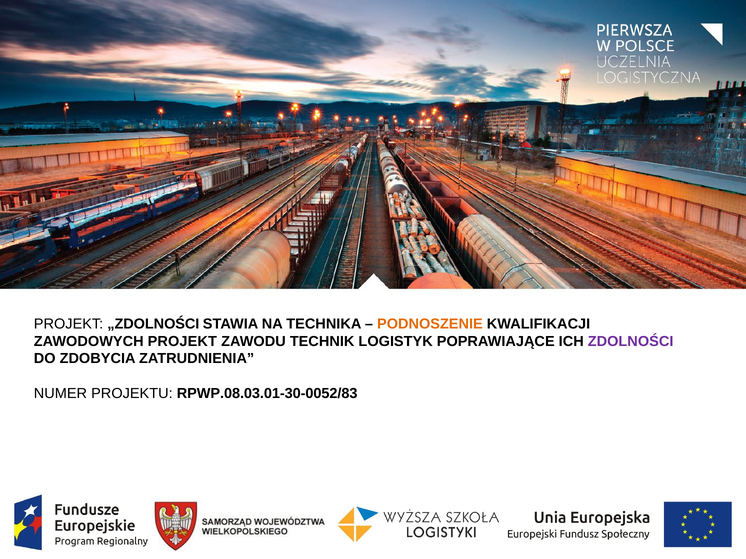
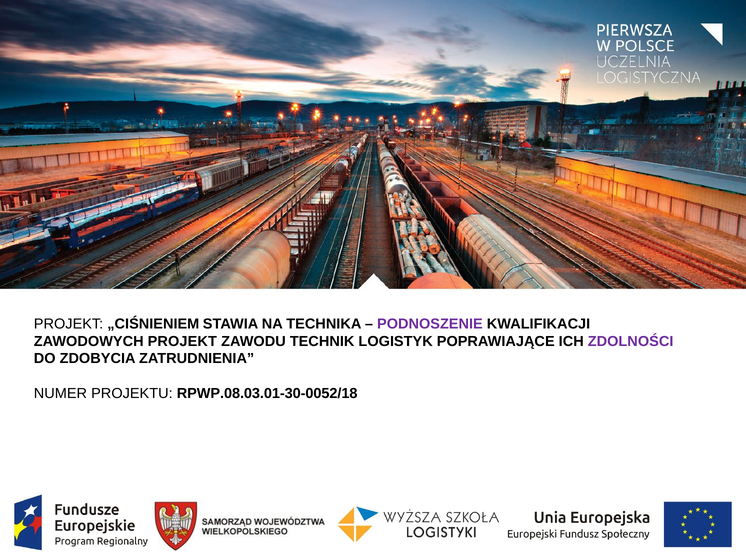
„ZDOLNOŚCI: „ZDOLNOŚCI -> „CIŚNIENIEM
PODNOSZENIE colour: orange -> purple
RPWP.08.03.01-30-0052/83: RPWP.08.03.01-30-0052/83 -> RPWP.08.03.01-30-0052/18
